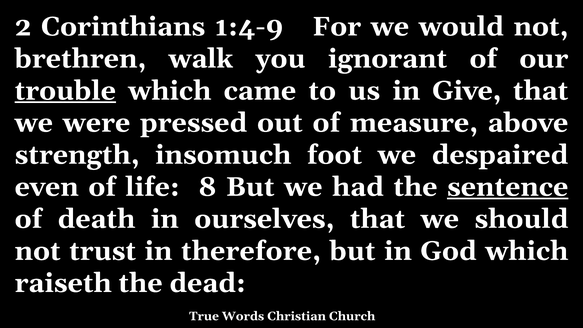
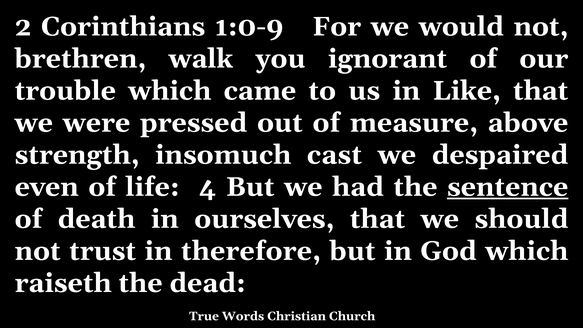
1:4-9: 1:4-9 -> 1:0-9
trouble underline: present -> none
Give: Give -> Like
foot: foot -> cast
8: 8 -> 4
